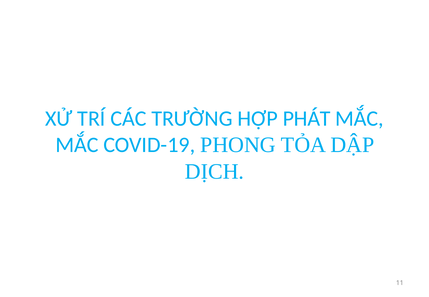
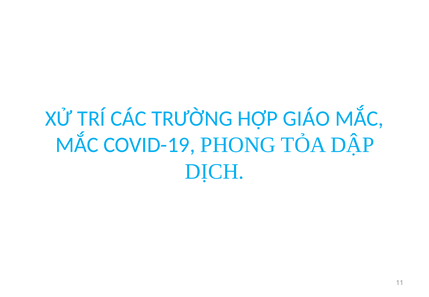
PHÁT: PHÁT -> GIÁO
